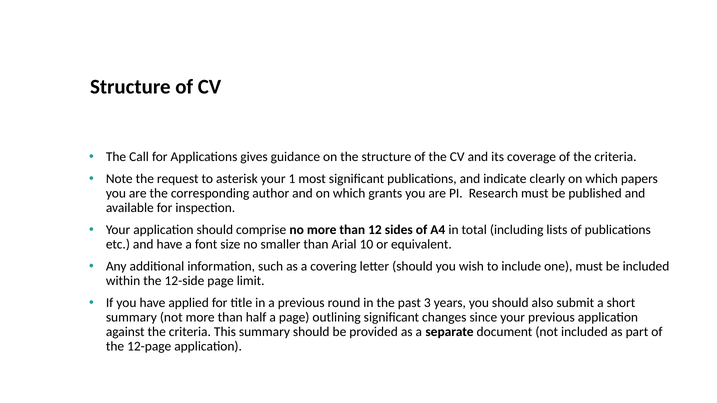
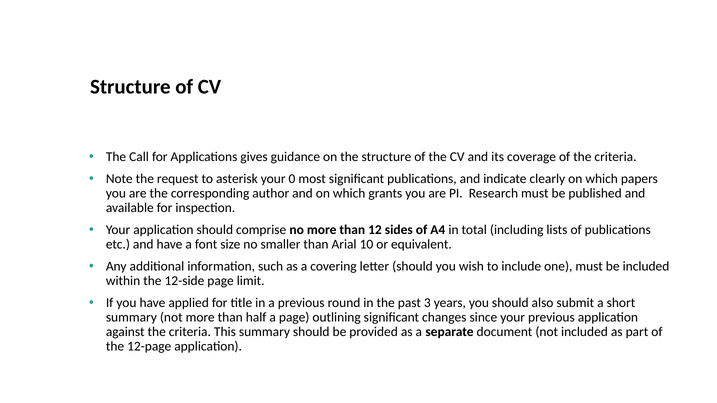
1: 1 -> 0
